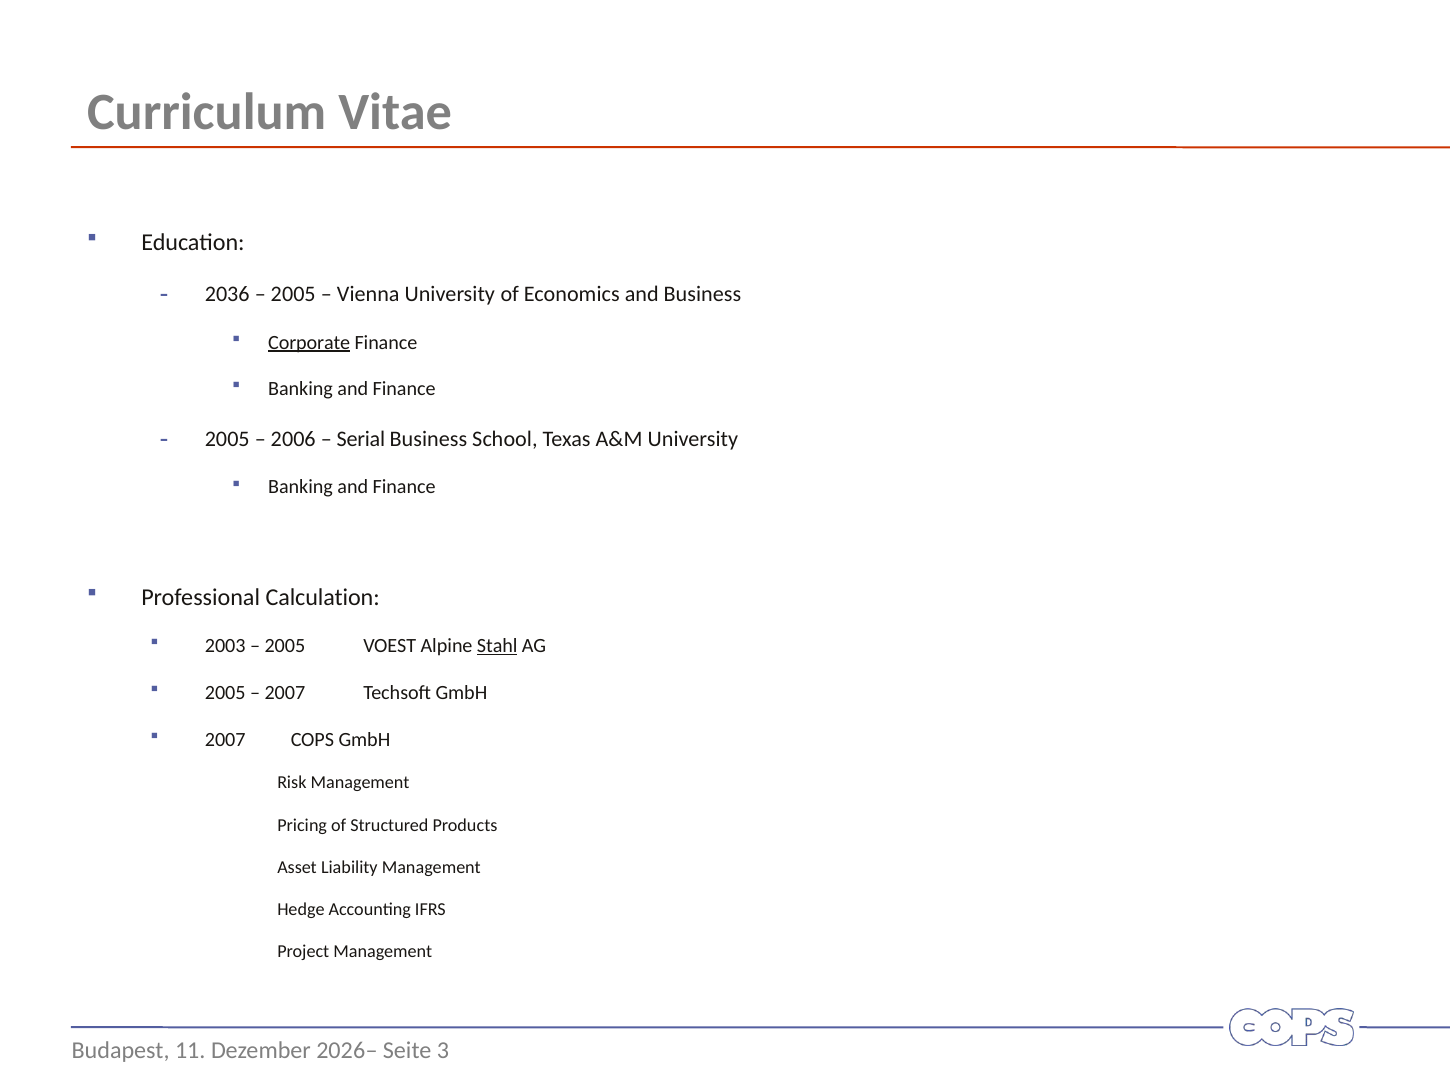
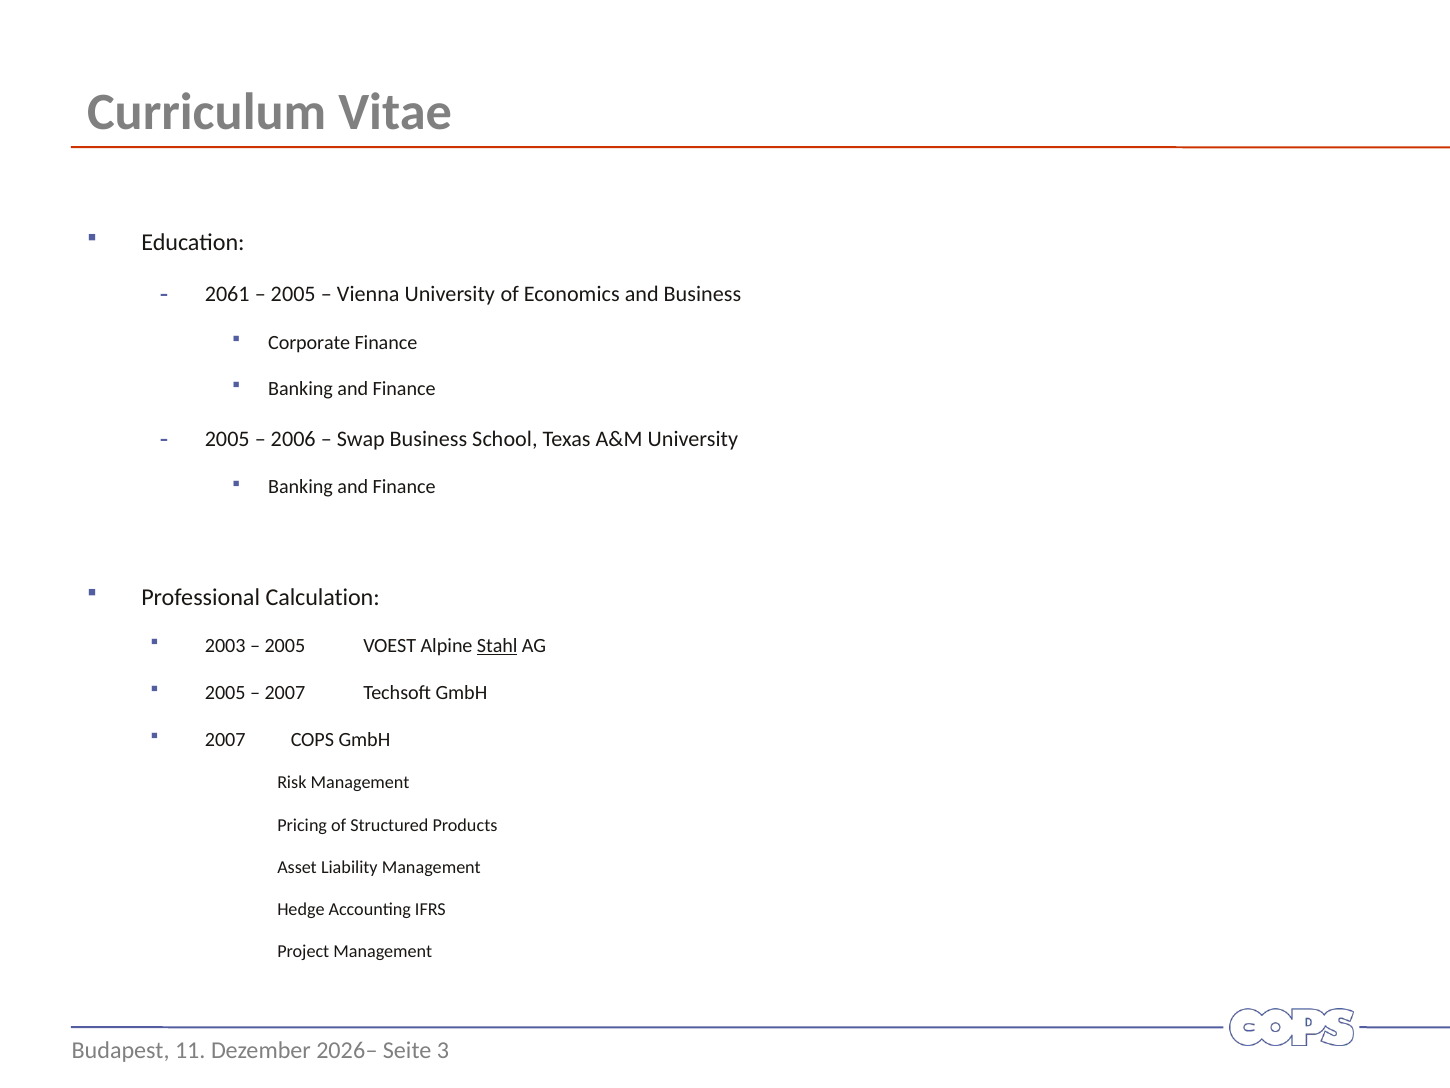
2036: 2036 -> 2061
Corporate underline: present -> none
Serial: Serial -> Swap
